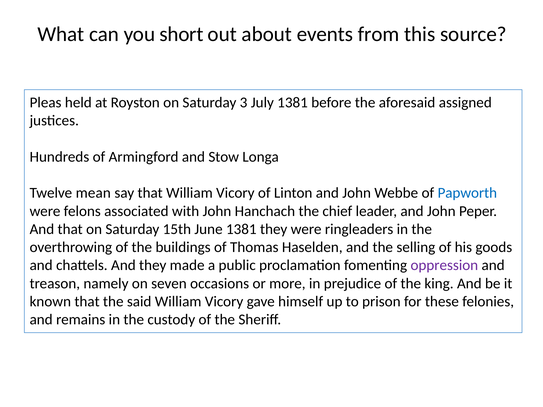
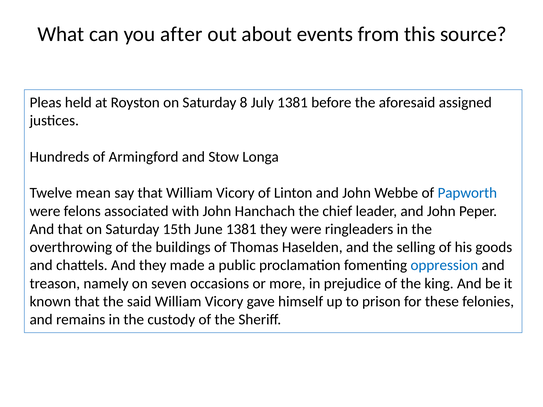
short: short -> after
3: 3 -> 8
oppression colour: purple -> blue
